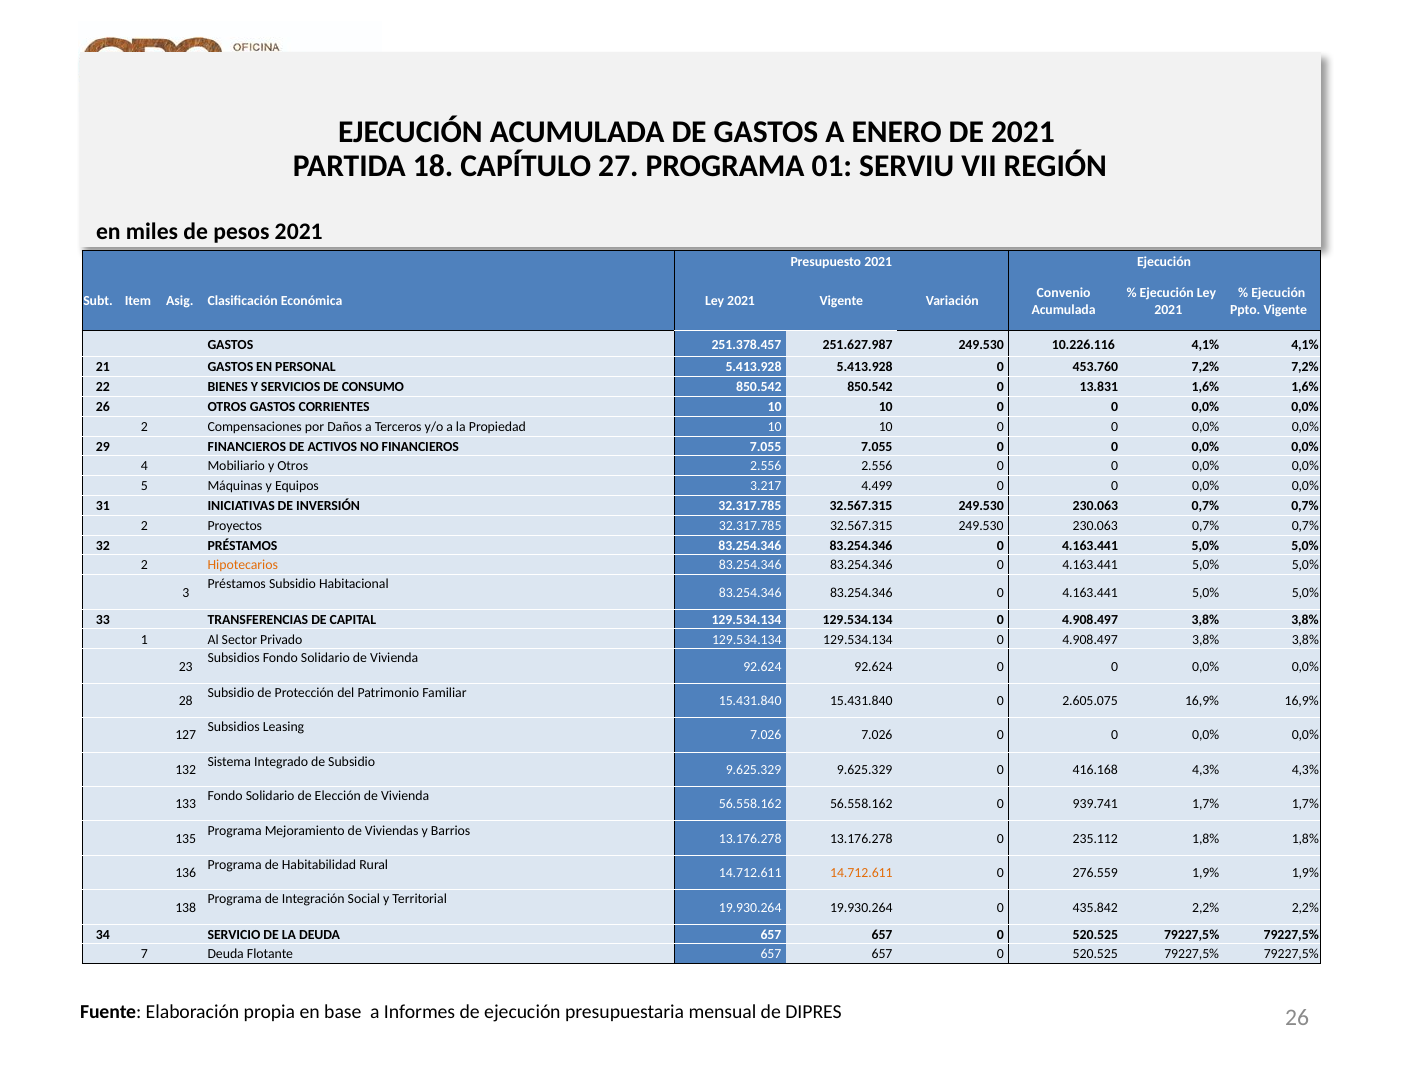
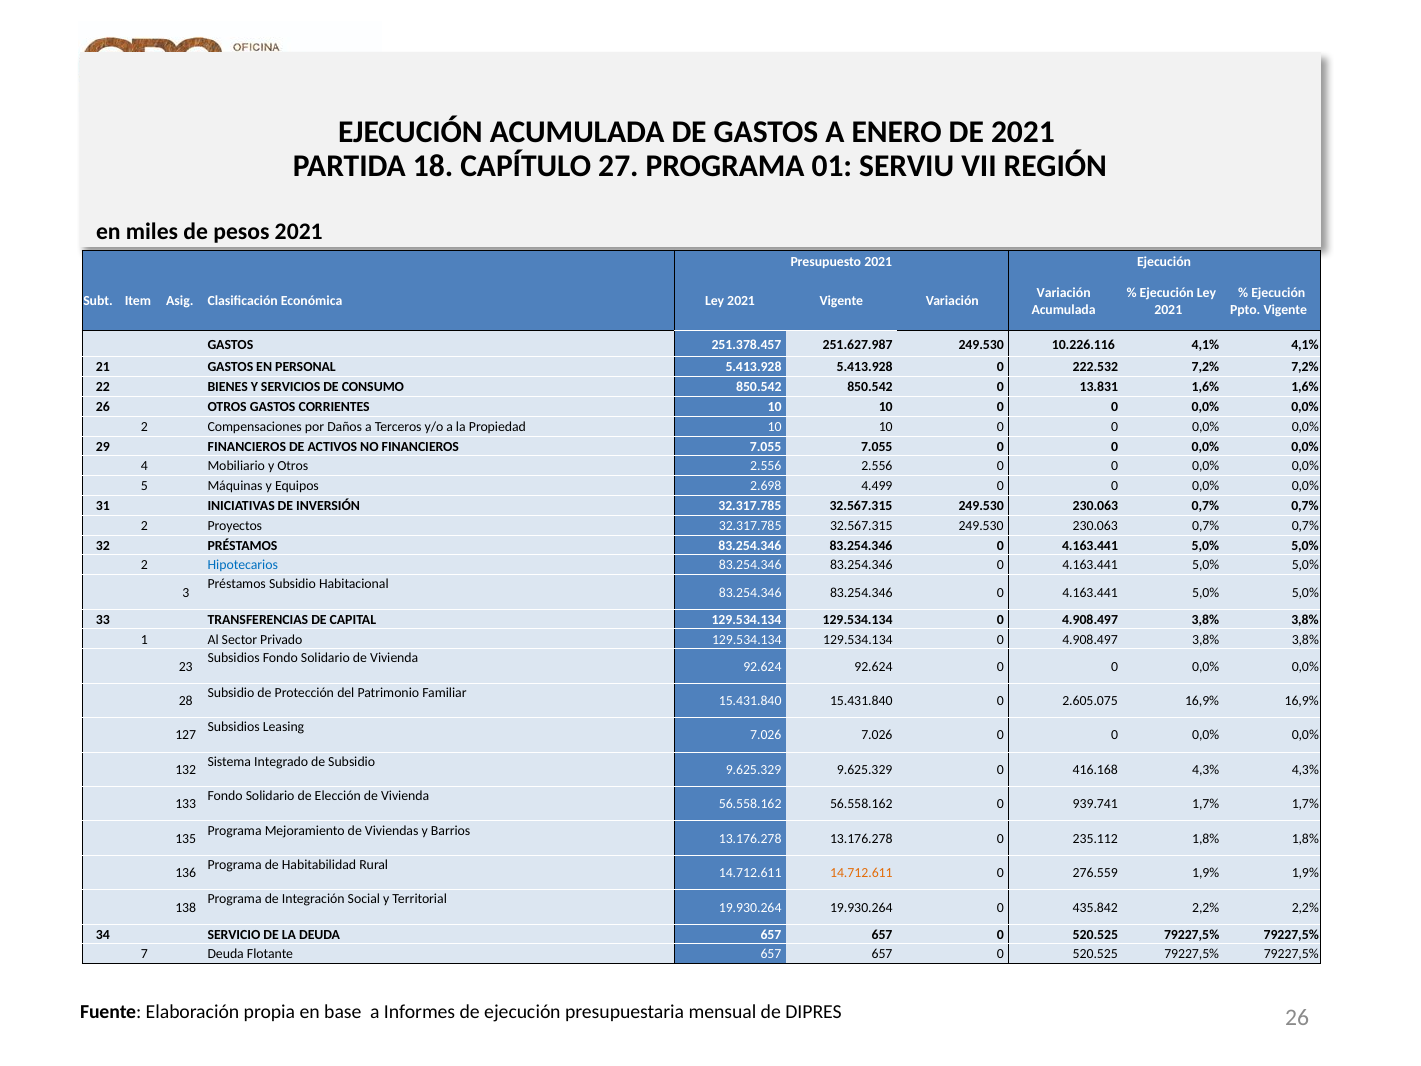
Convenio at (1064, 293): Convenio -> Variación
453.760: 453.760 -> 222.532
3.217: 3.217 -> 2.698
Hipotecarios colour: orange -> blue
